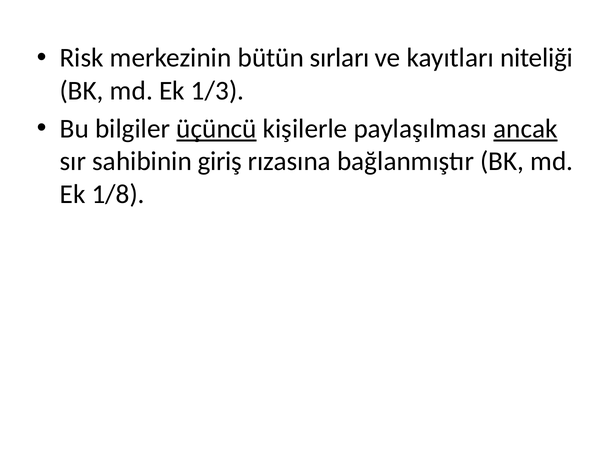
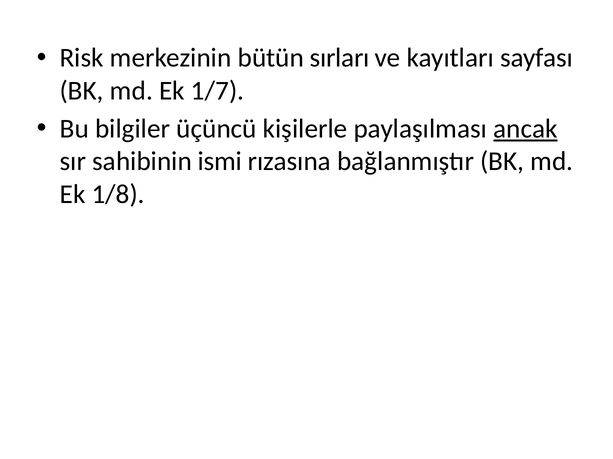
niteliği: niteliği -> sayfası
1/3: 1/3 -> 1/7
üçüncü underline: present -> none
giriş: giriş -> ismi
